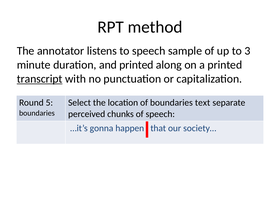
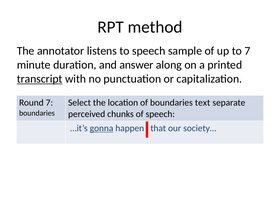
to 3: 3 -> 7
and printed: printed -> answer
Round 5: 5 -> 7
gonna underline: none -> present
